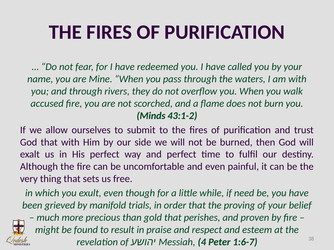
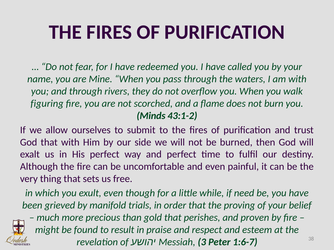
accused: accused -> figuring
4: 4 -> 3
